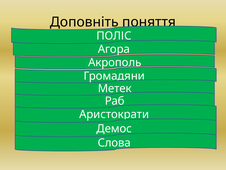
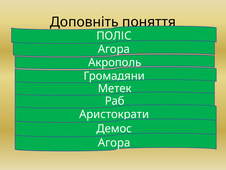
Слова at (114, 142): Слова -> Агора
